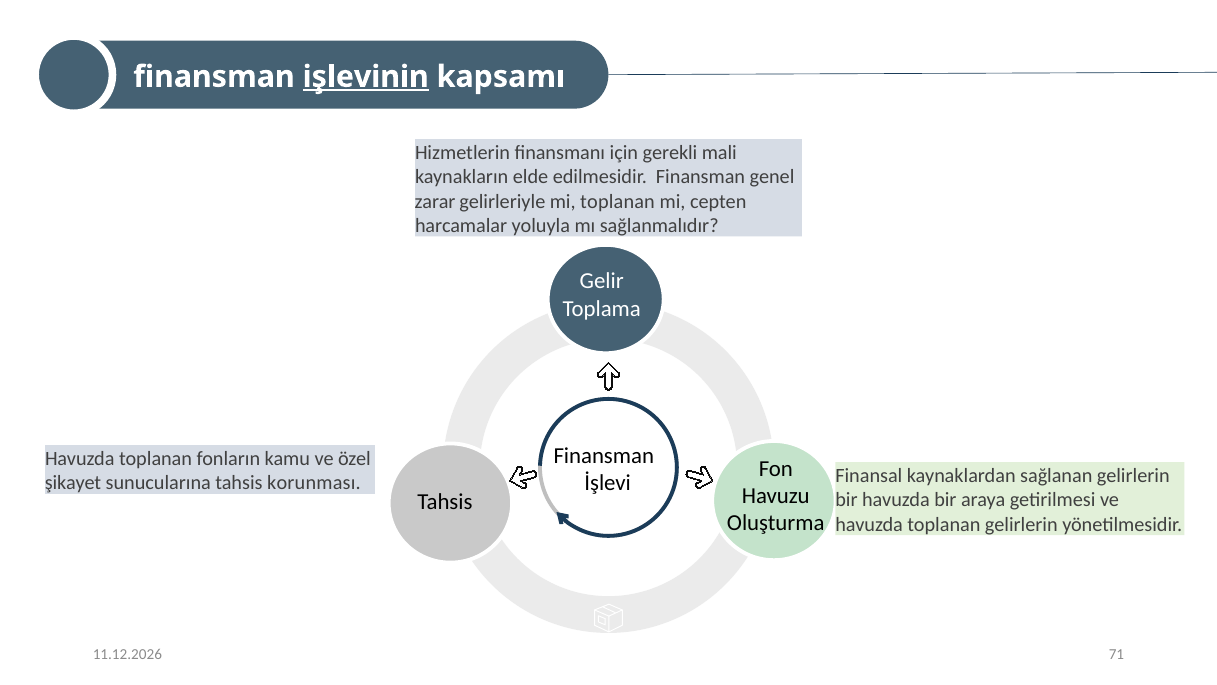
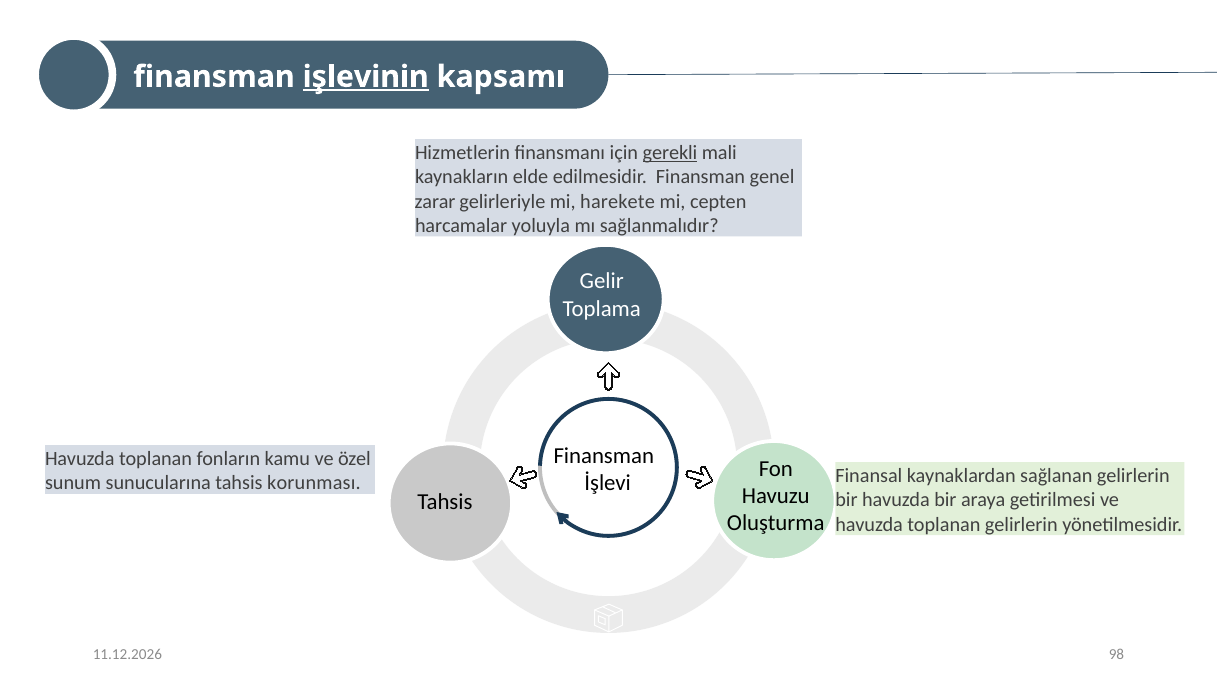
gerekli underline: none -> present
mi toplanan: toplanan -> harekete
şikayet: şikayet -> sunum
71: 71 -> 98
